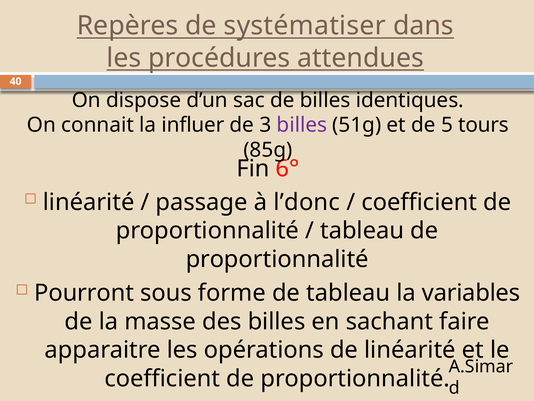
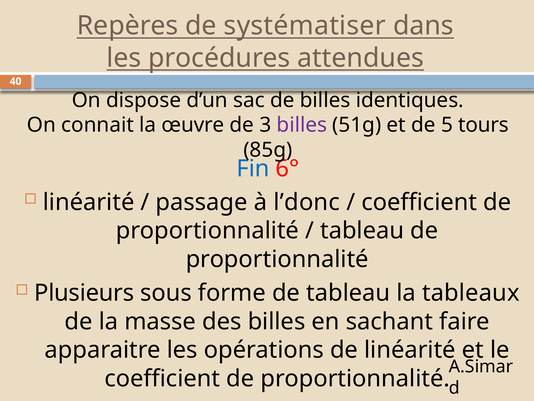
influer: influer -> œuvre
Fin colour: black -> blue
Pourront: Pourront -> Plusieurs
variables: variables -> tableaux
